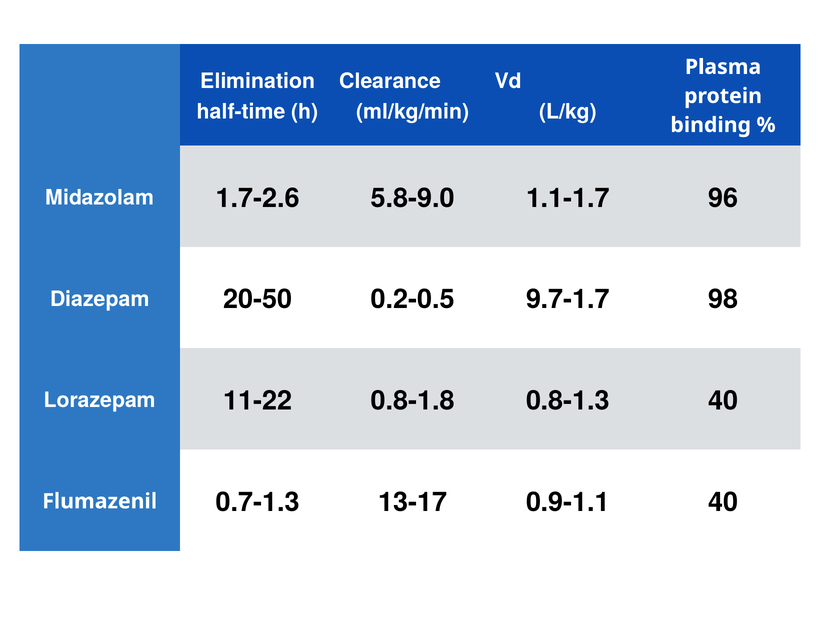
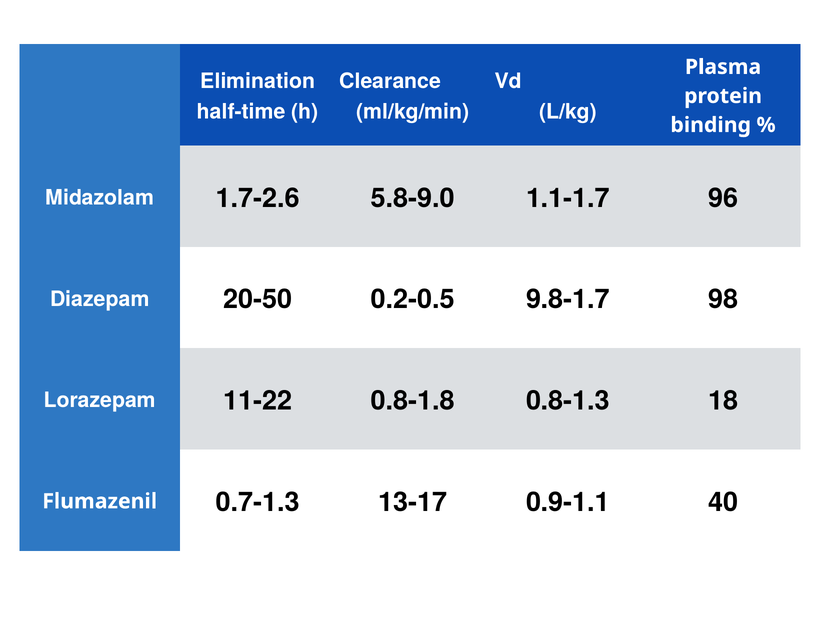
9.7-1.7: 9.7-1.7 -> 9.8-1.7
0.8-1.3 40: 40 -> 18
